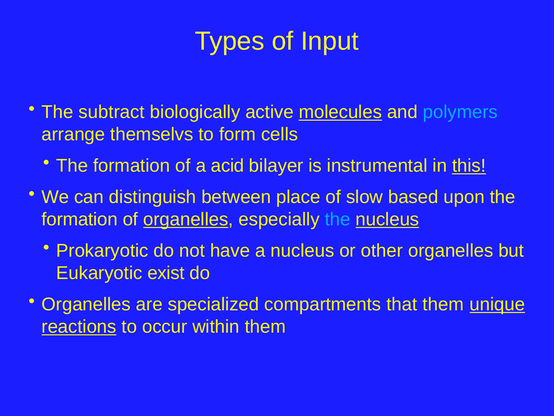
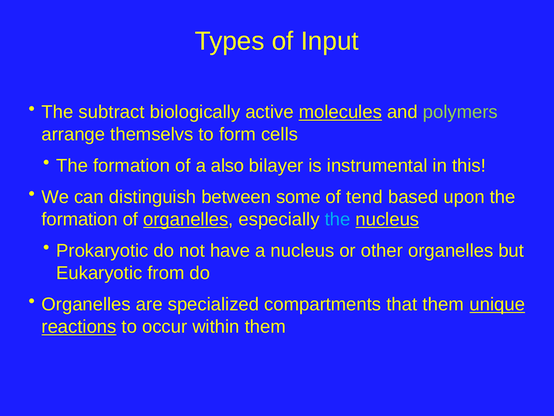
polymers colour: light blue -> light green
acid: acid -> also
this underline: present -> none
place: place -> some
slow: slow -> tend
exist: exist -> from
